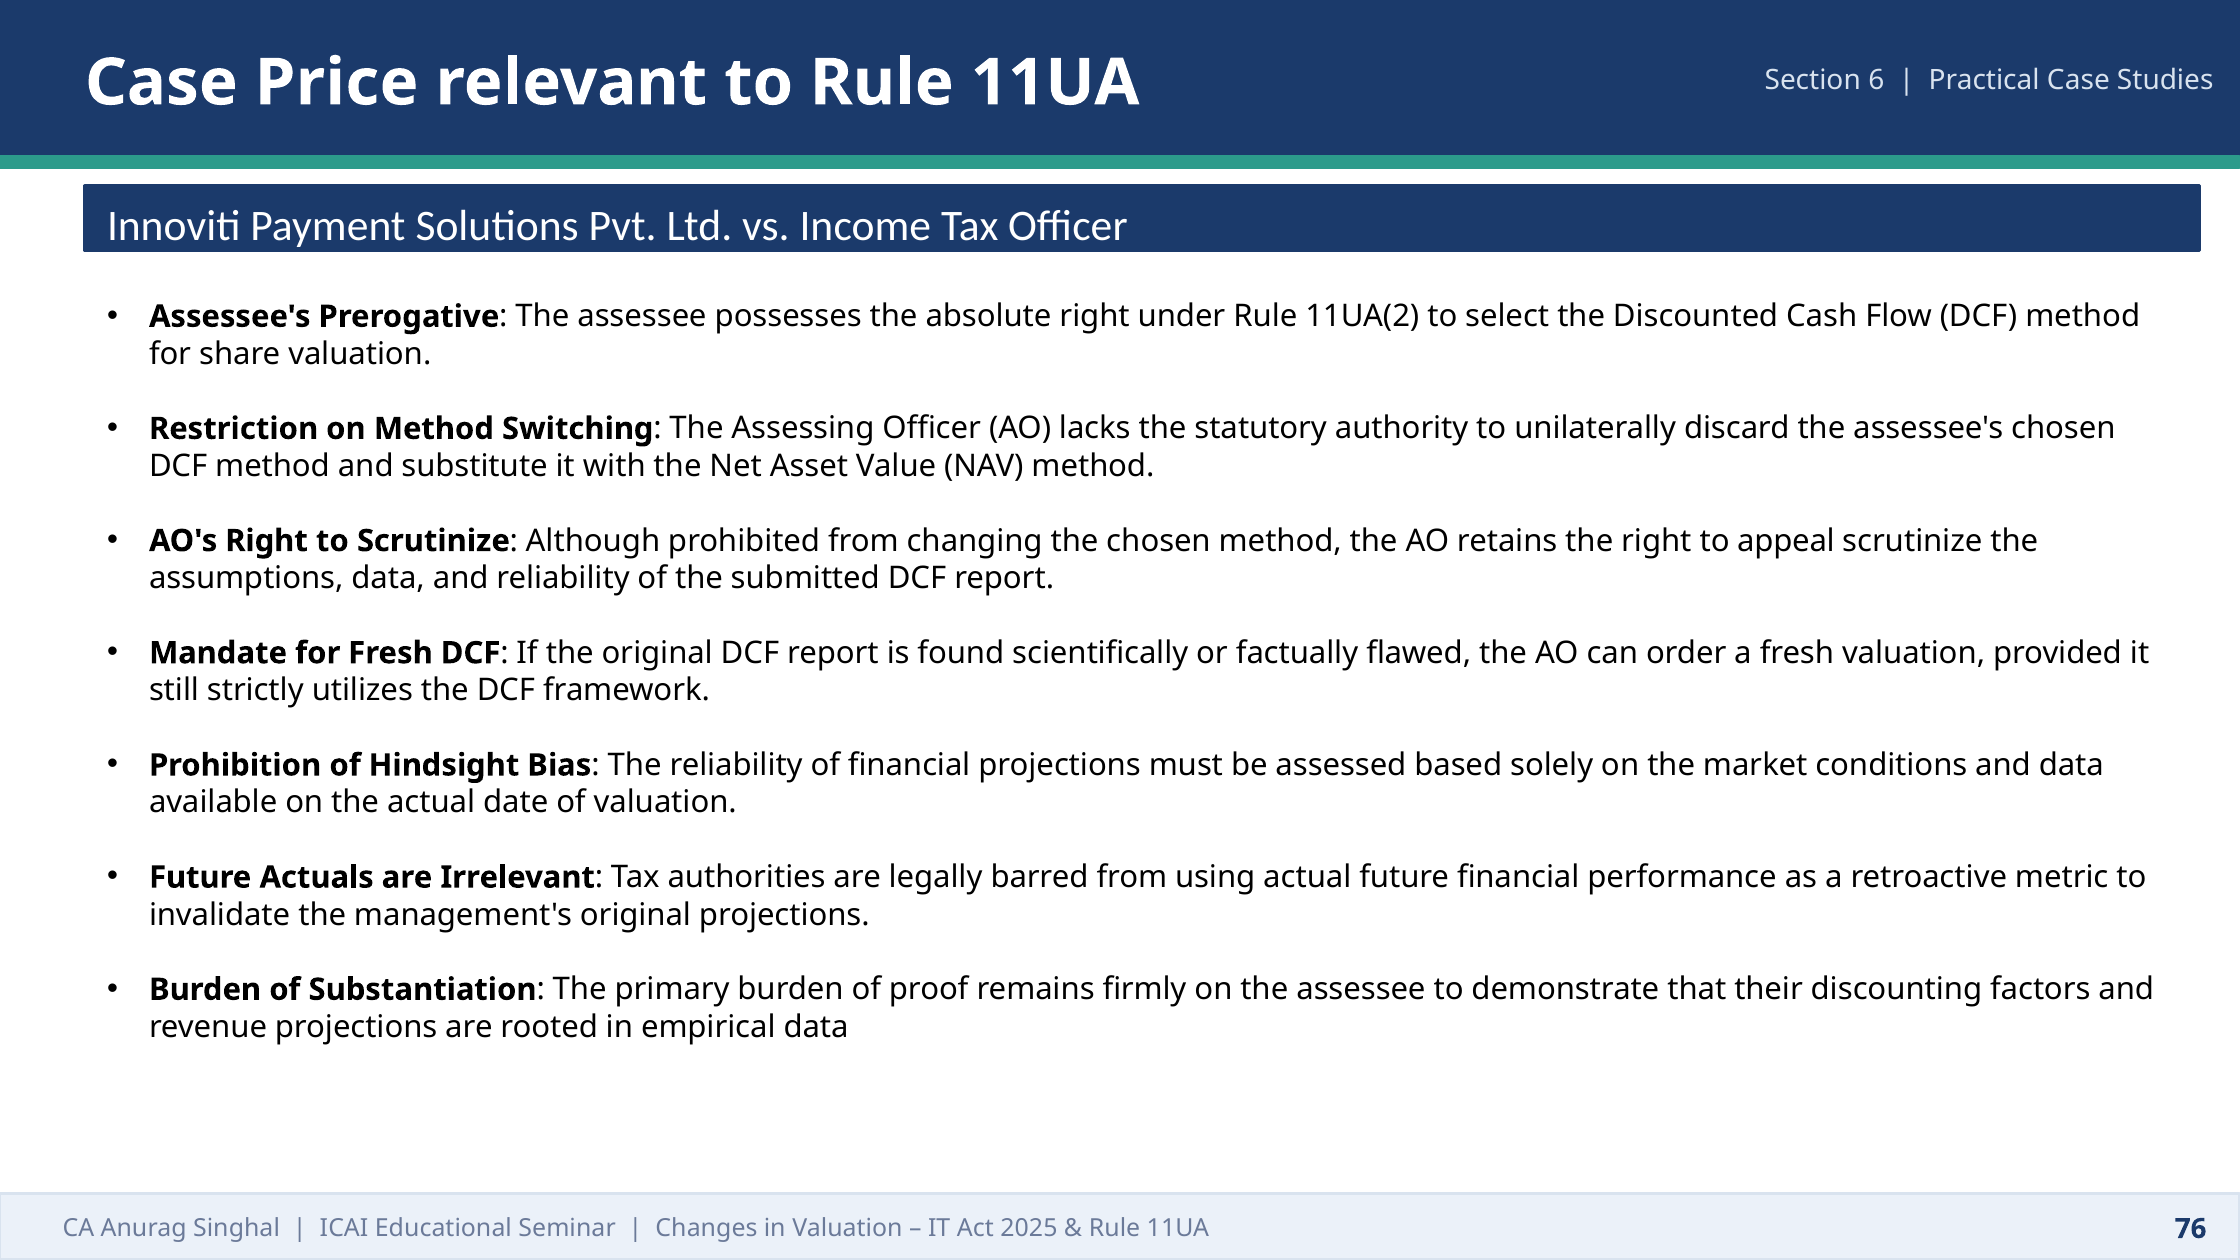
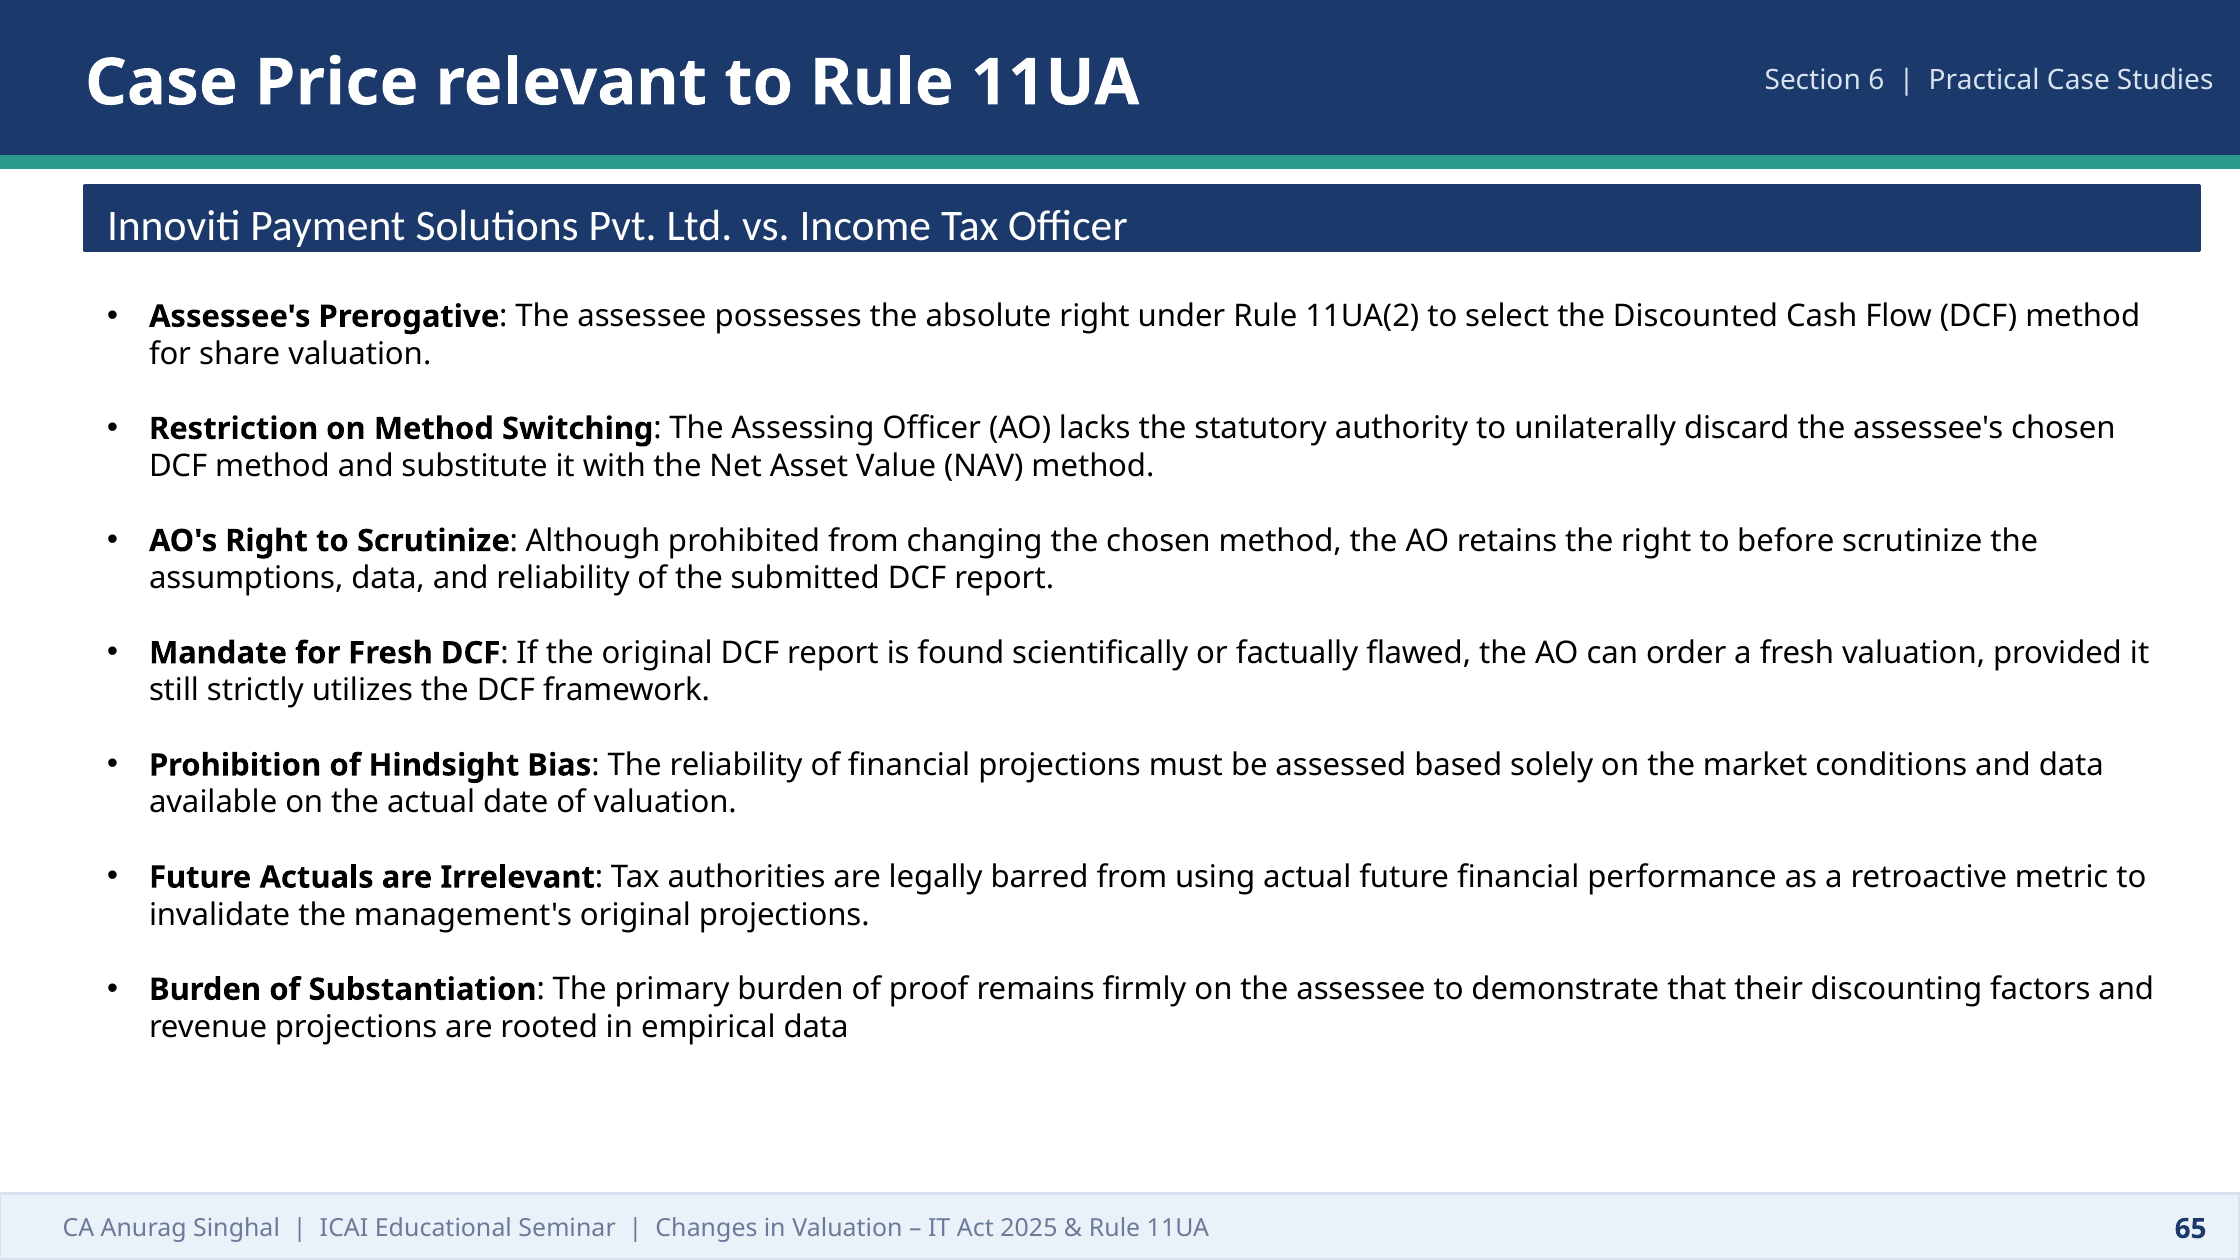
appeal: appeal -> before
76: 76 -> 65
